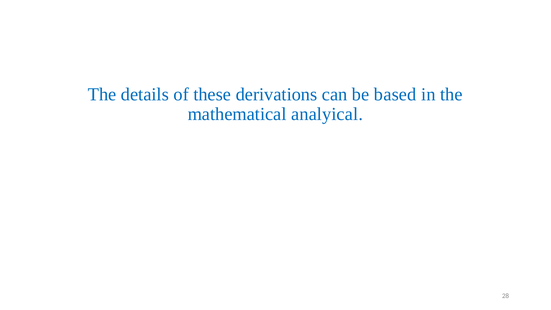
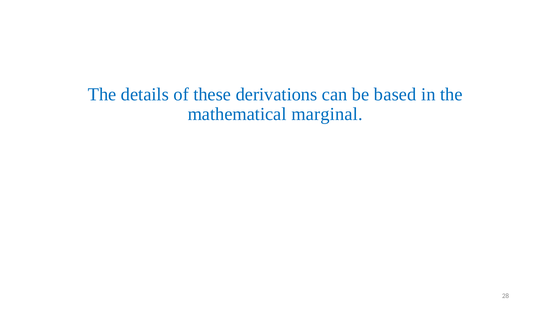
analyical: analyical -> marginal
